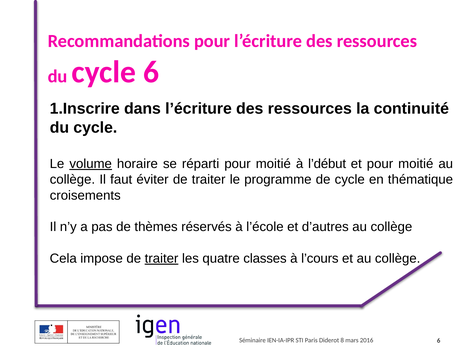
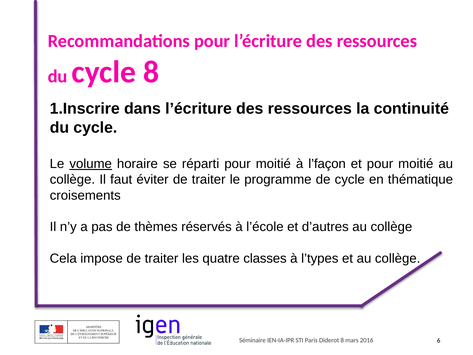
cycle 6: 6 -> 8
l’début: l’début -> l’façon
traiter at (162, 258) underline: present -> none
l’cours: l’cours -> l’types
